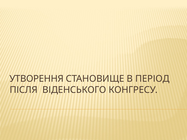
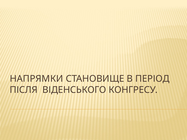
УТВОРЕННЯ: УТВОРЕННЯ -> НАПРЯМКИ
